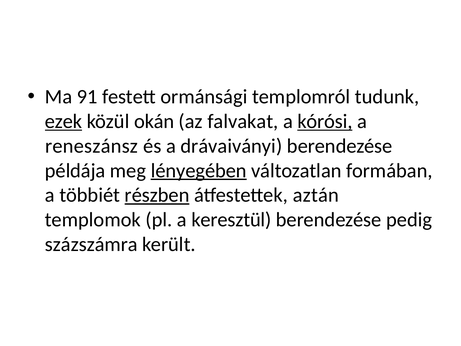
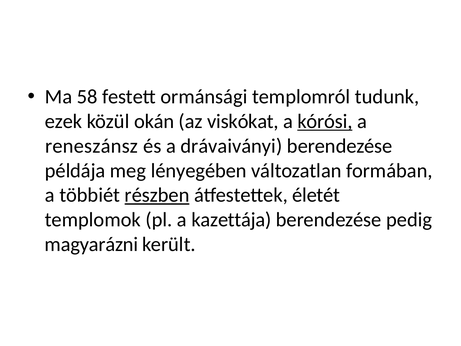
91: 91 -> 58
ezek underline: present -> none
falvakat: falvakat -> viskókat
lényegében underline: present -> none
aztán: aztán -> életét
keresztül: keresztül -> kazettája
százszámra: százszámra -> magyarázni
